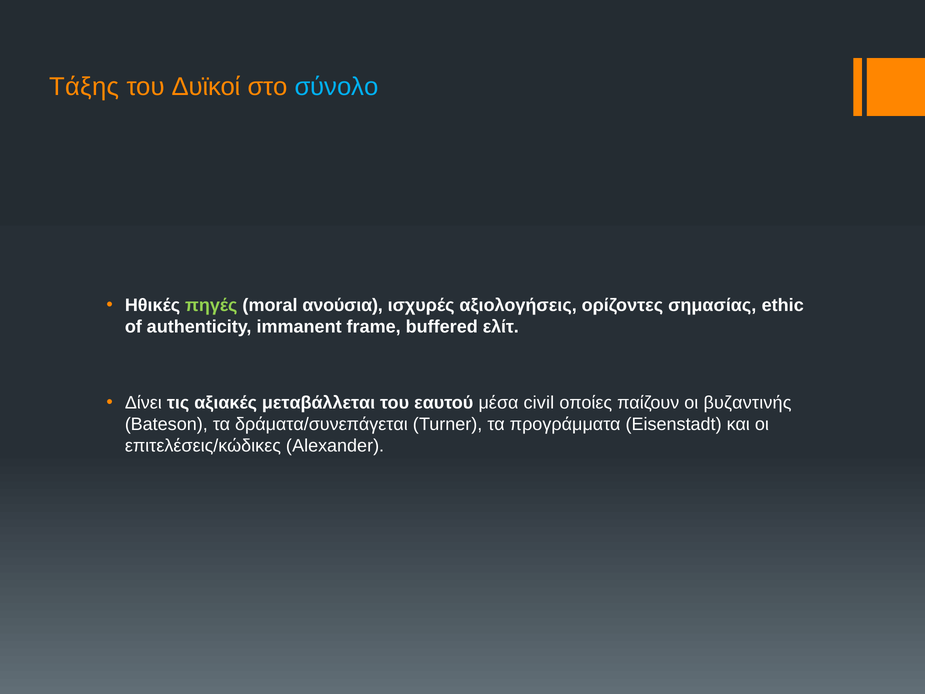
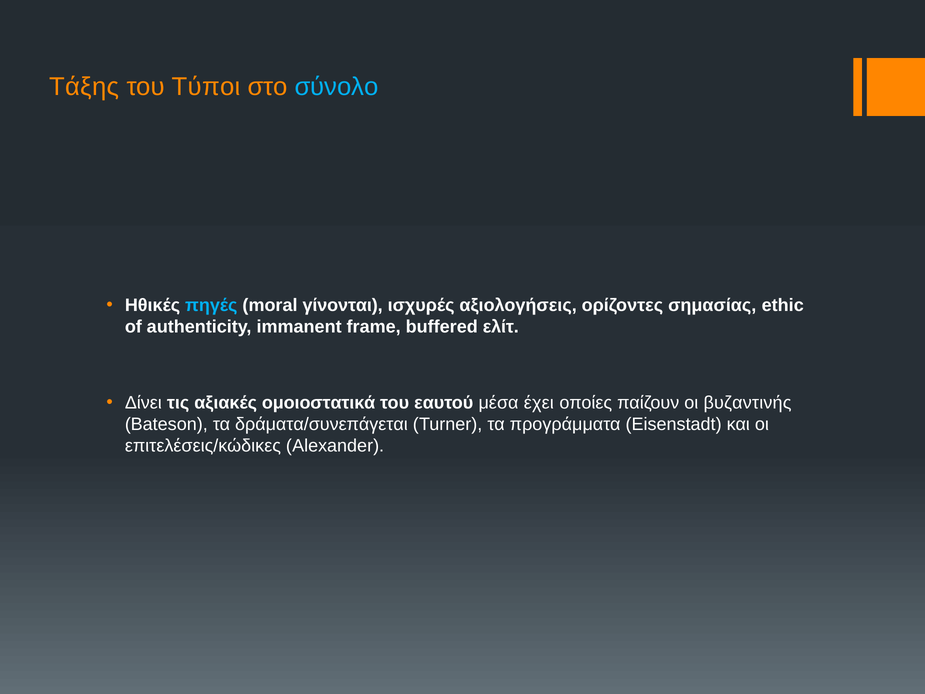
Δυϊκοί: Δυϊκοί -> Τύποι
πηγές colour: light green -> light blue
ανούσια: ανούσια -> γίνονται
μεταβάλλεται: μεταβάλλεται -> ομοιοστατικά
civil: civil -> έχει
